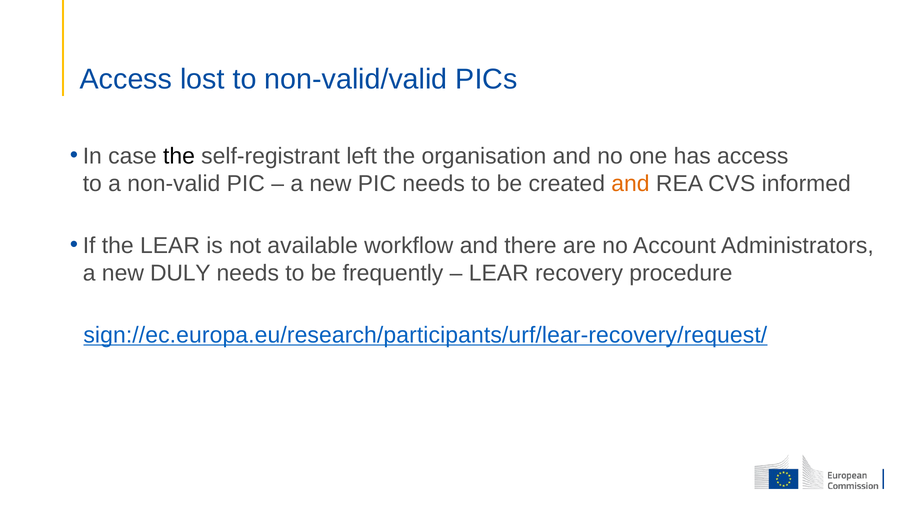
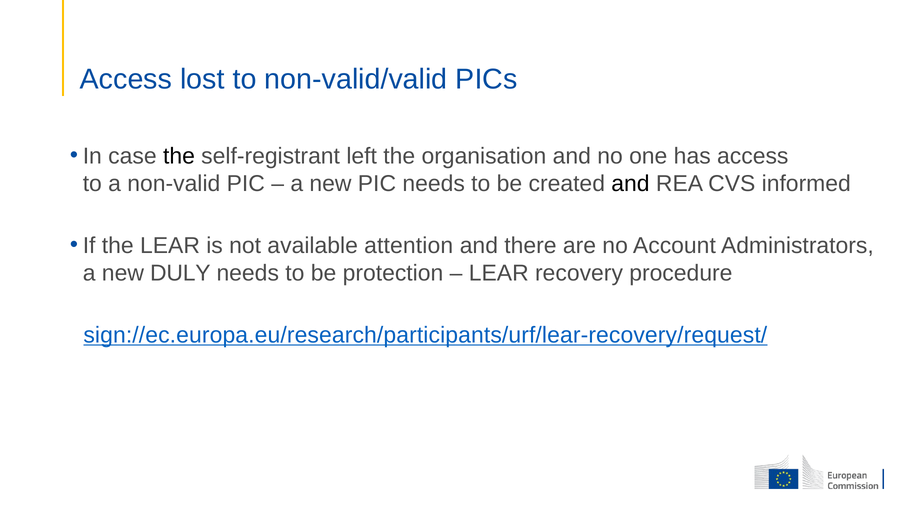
and at (630, 184) colour: orange -> black
workflow: workflow -> attention
frequently: frequently -> protection
